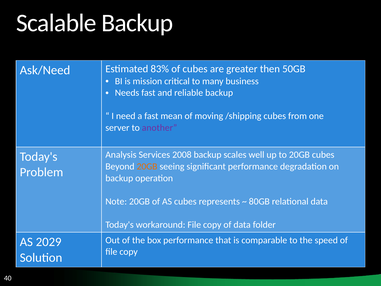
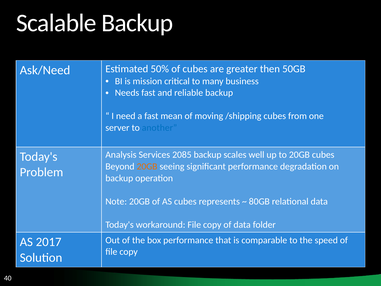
83%: 83% -> 50%
another colour: purple -> blue
2008: 2008 -> 2085
2029: 2029 -> 2017
